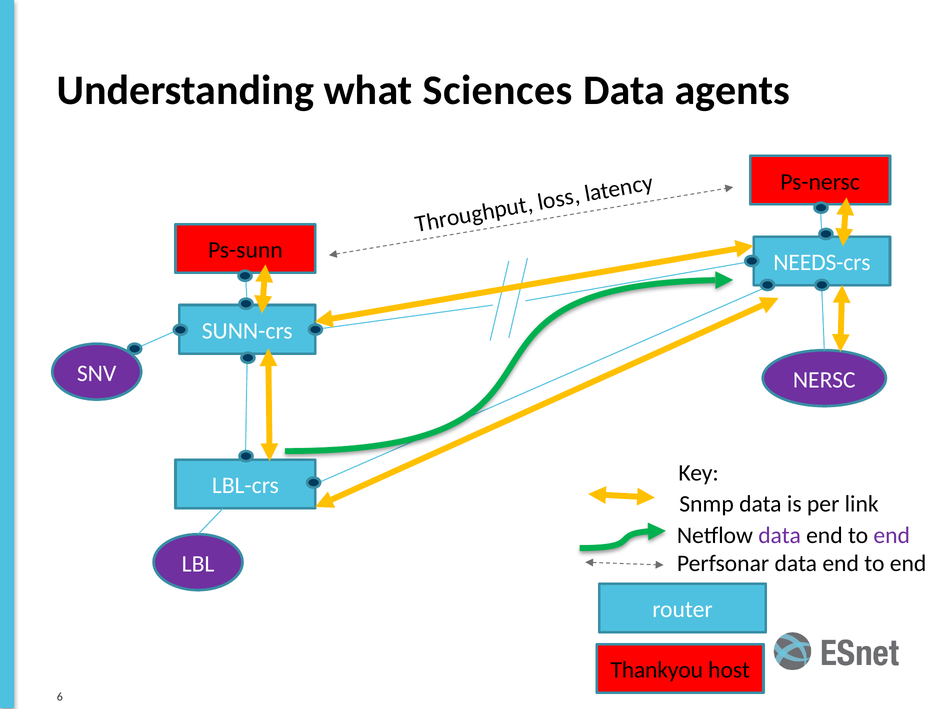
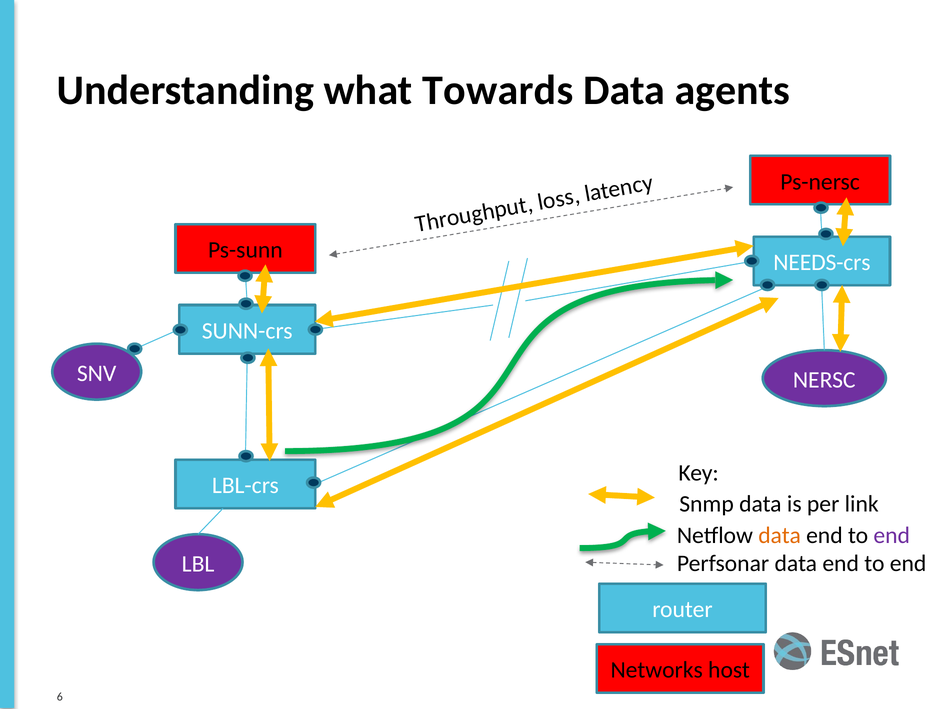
Sciences: Sciences -> Towards
data at (780, 536) colour: purple -> orange
Thankyou: Thankyou -> Networks
